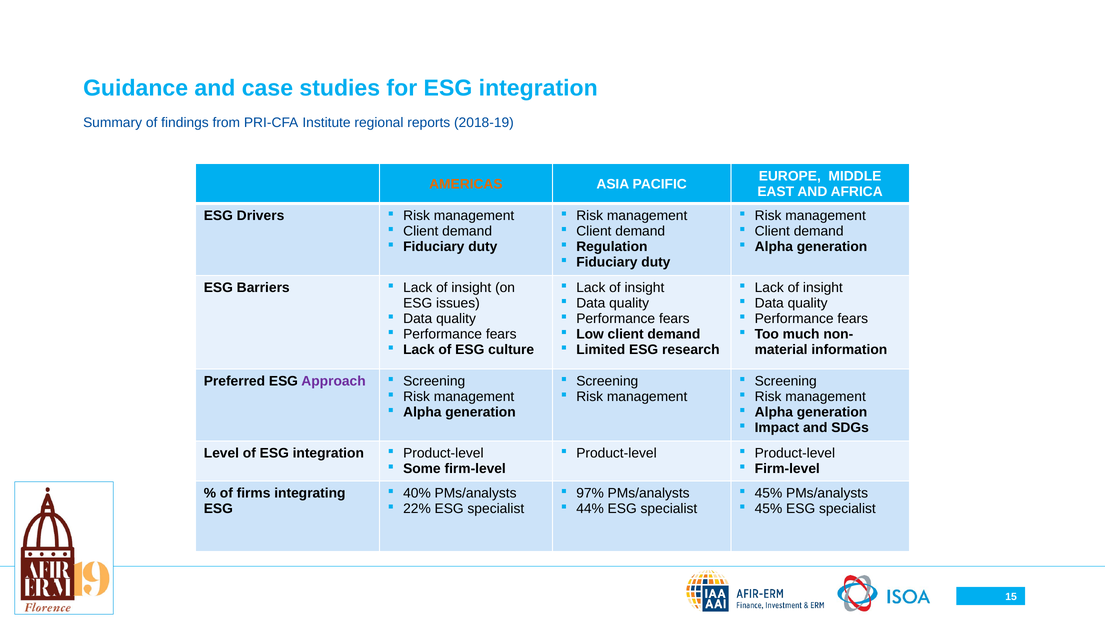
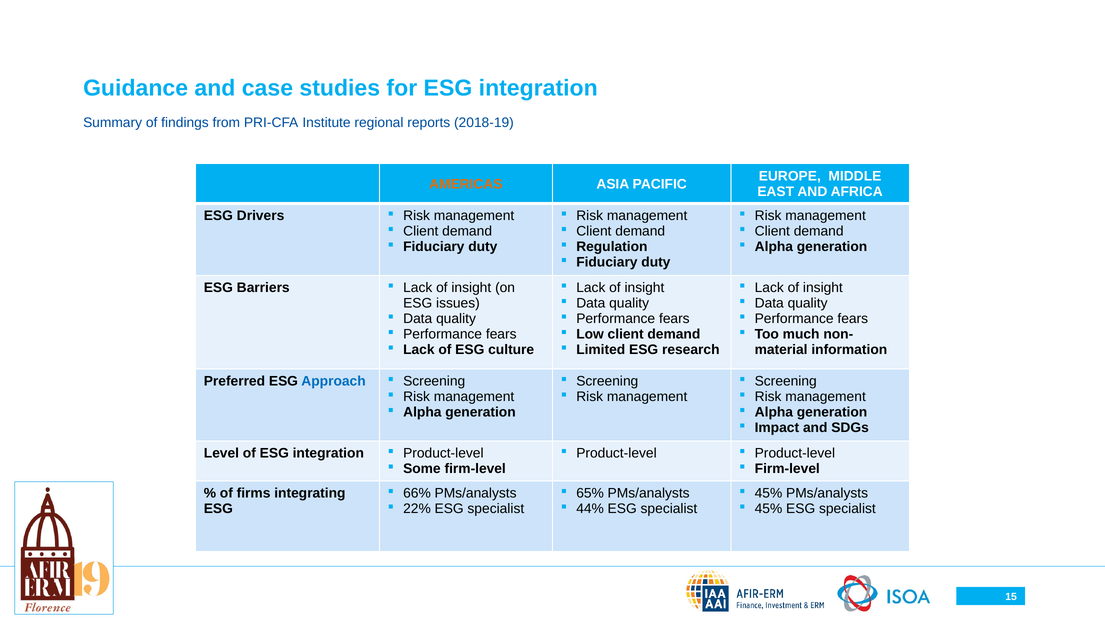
Approach colour: purple -> blue
40%: 40% -> 66%
97%: 97% -> 65%
